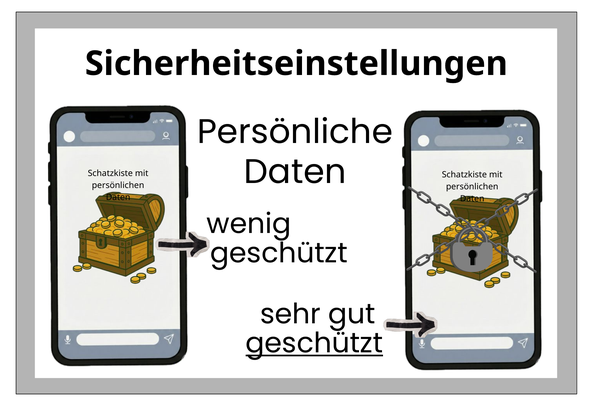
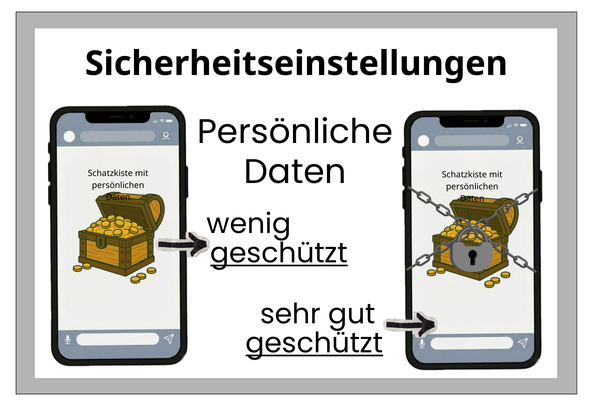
geschützt at (279, 253) underline: none -> present
